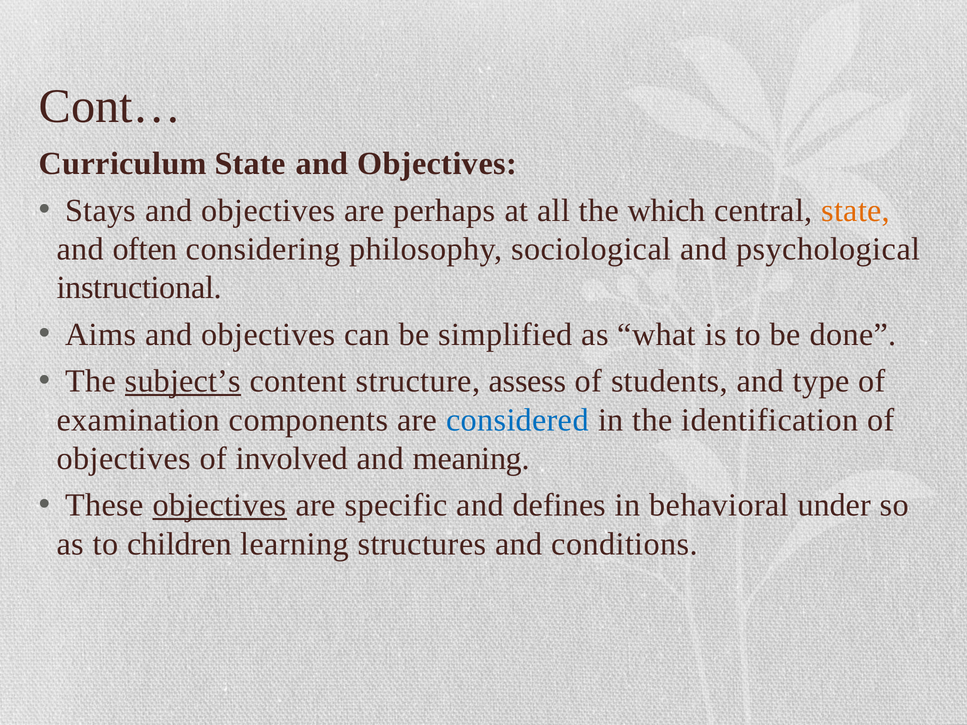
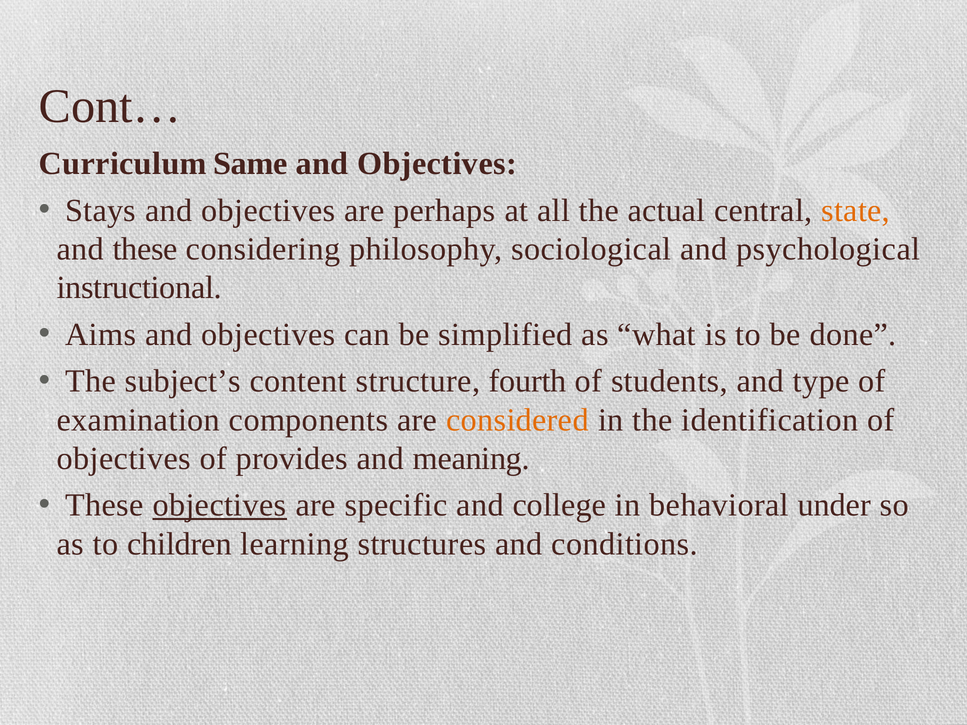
Curriculum State: State -> Same
which: which -> actual
and often: often -> these
subject’s underline: present -> none
assess: assess -> fourth
considered colour: blue -> orange
involved: involved -> provides
defines: defines -> college
